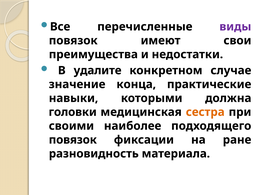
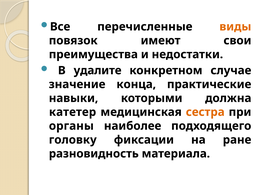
виды colour: purple -> orange
головки: головки -> катетер
своими: своими -> органы
повязок at (73, 140): повязок -> головку
